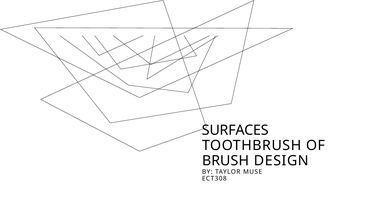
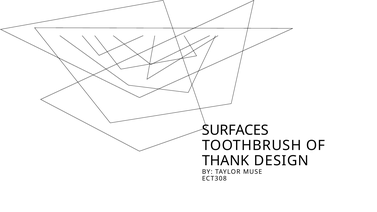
BRUSH: BRUSH -> THANK
